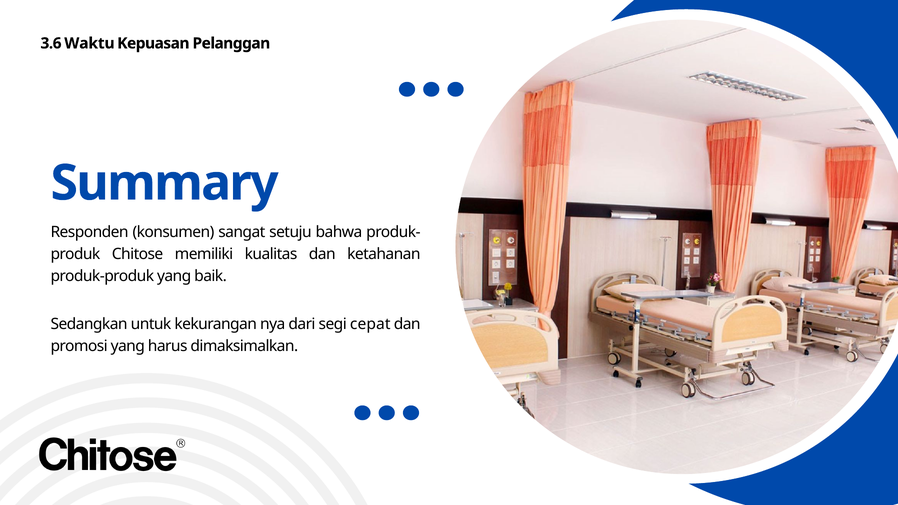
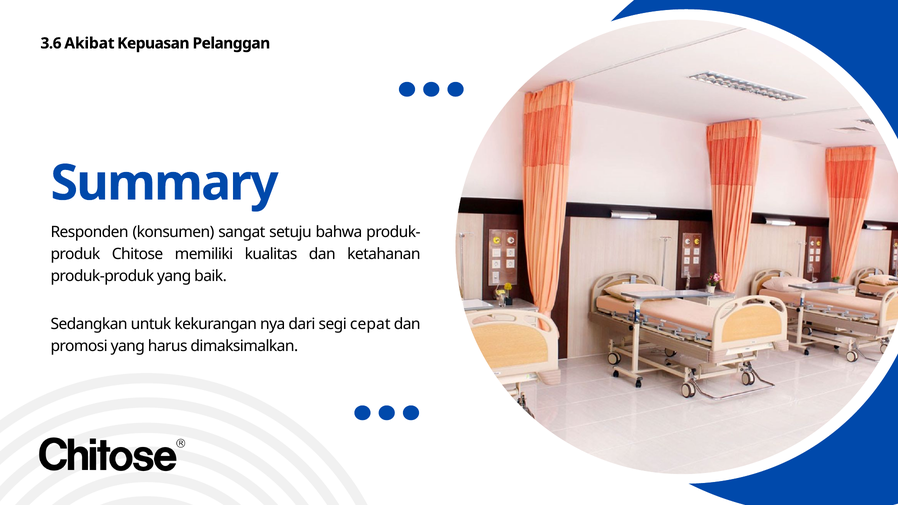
Waktu: Waktu -> Akibat
